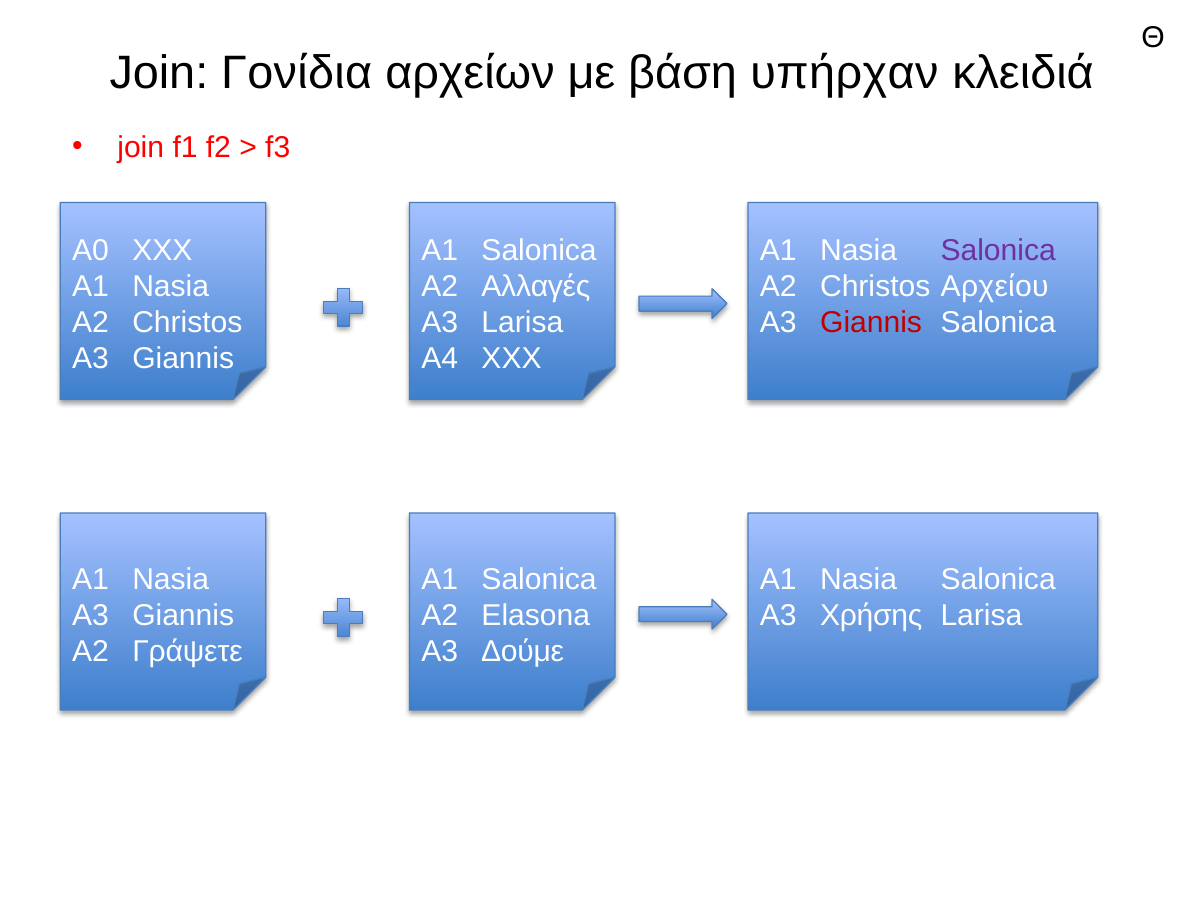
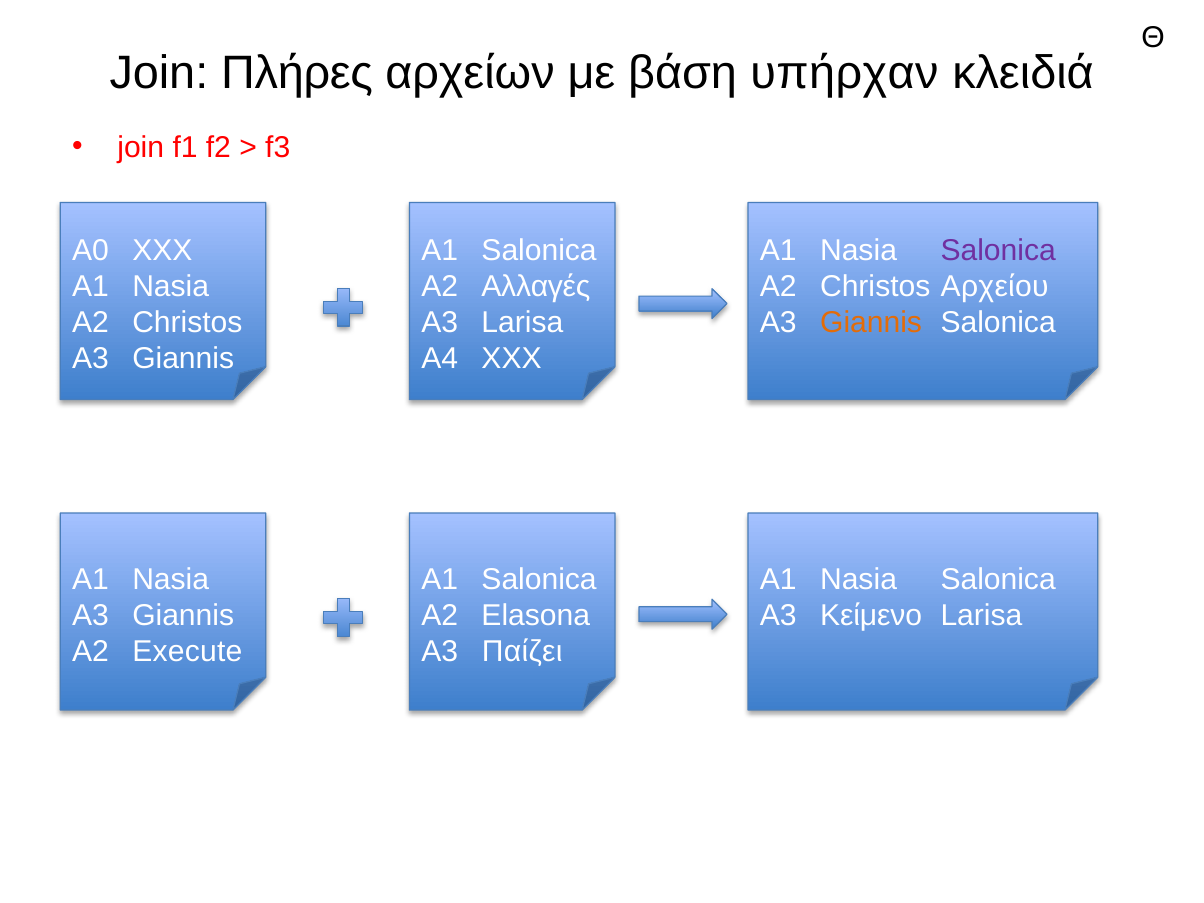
Γονίδια: Γονίδια -> Πλήρες
Giannis at (871, 323) colour: red -> orange
Χρήσης: Χρήσης -> Κείμενο
Γράψετε: Γράψετε -> Execute
Δούμε: Δούμε -> Παίζει
